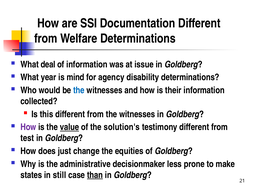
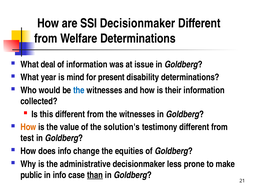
SSI Documentation: Documentation -> Decisionmaker
agency: agency -> present
How at (28, 127) colour: purple -> orange
value underline: present -> none
does just: just -> info
states: states -> public
in still: still -> info
